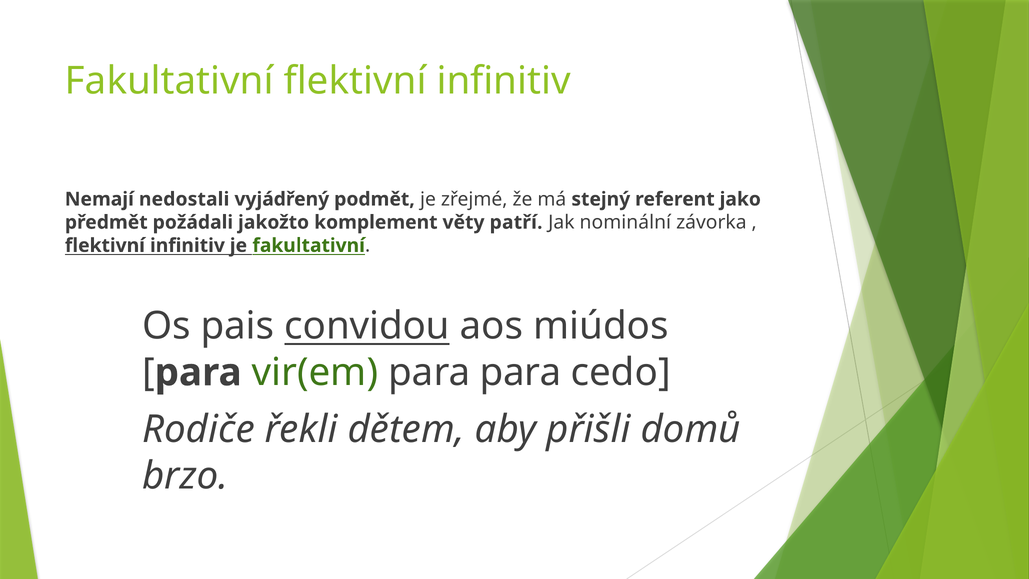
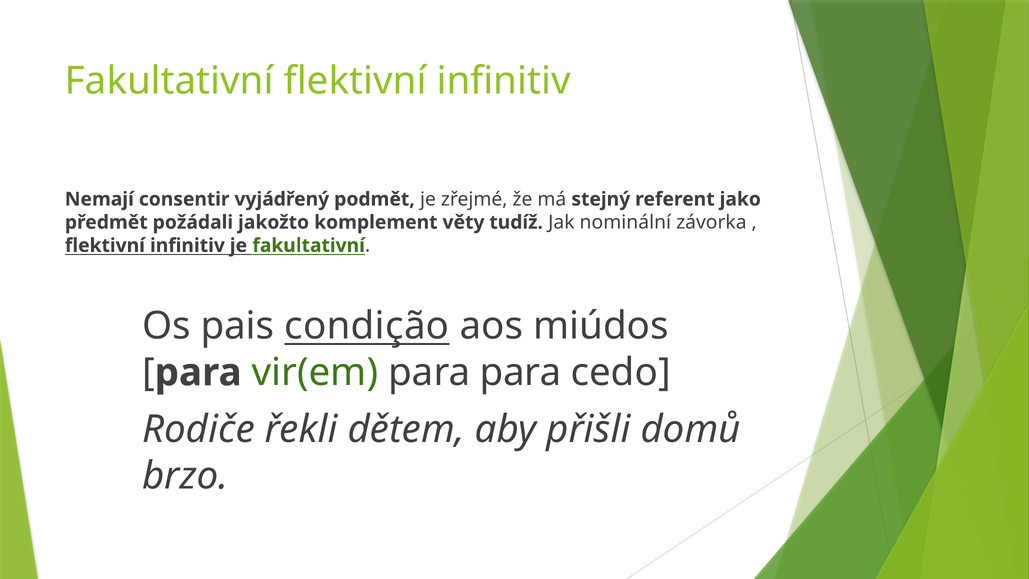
nedostali: nedostali -> consentir
patří: patří -> tudíž
convidou: convidou -> condição
